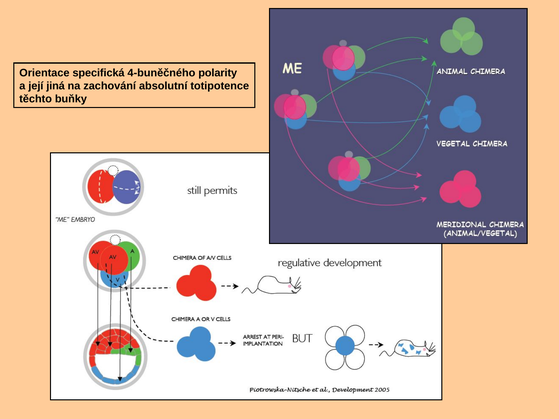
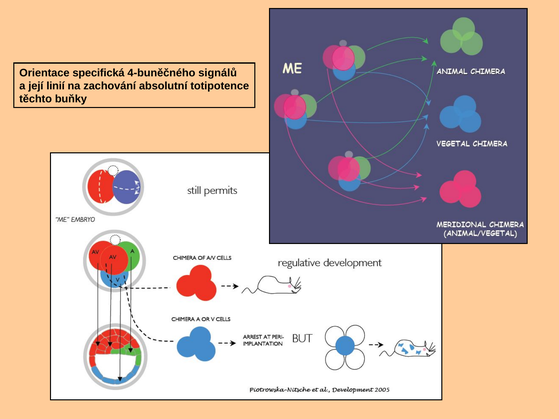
polarity: polarity -> signálů
jiná: jiná -> linií
